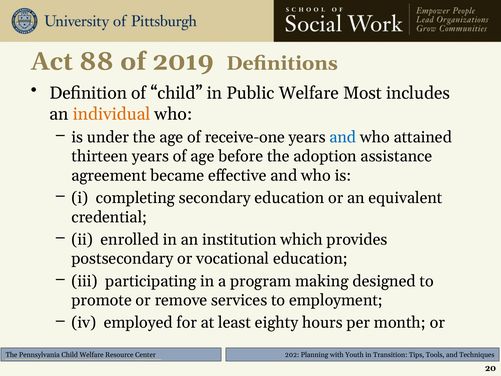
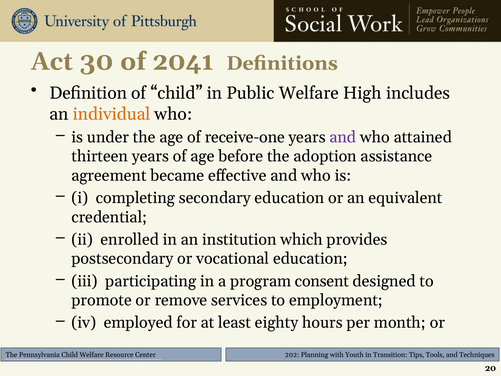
88: 88 -> 30
2019: 2019 -> 2041
Most: Most -> High
and at (343, 137) colour: blue -> purple
making: making -> consent
